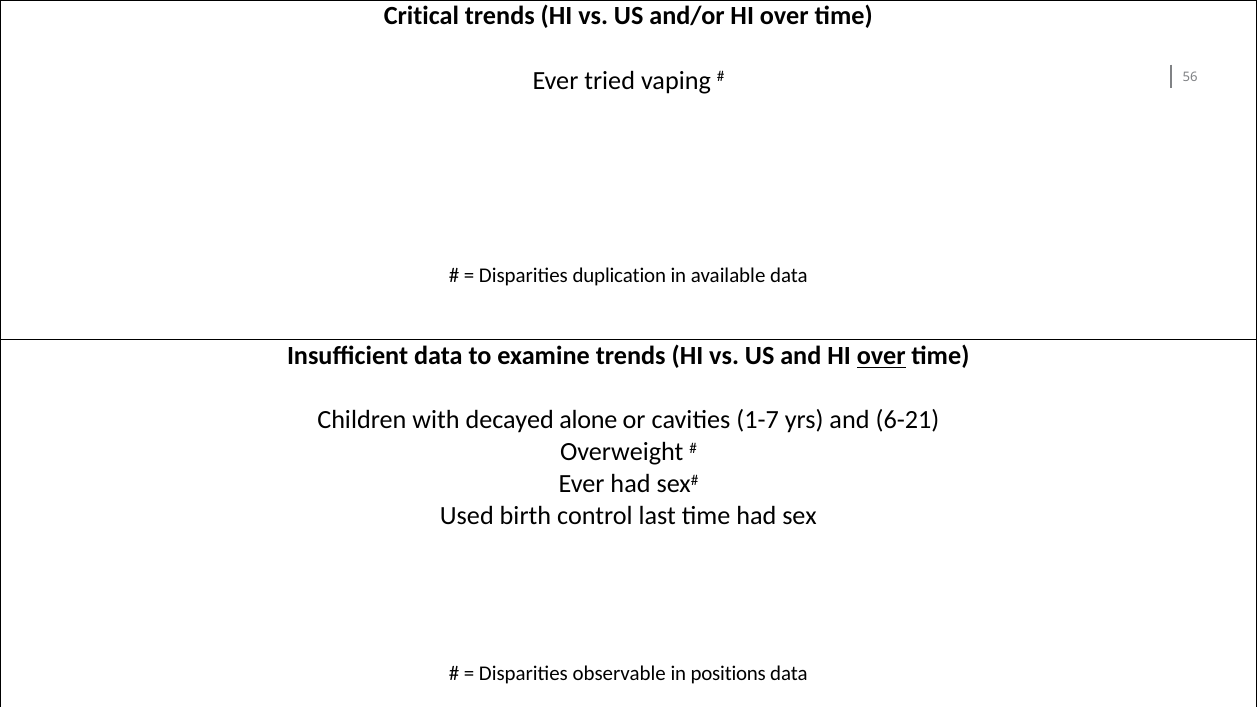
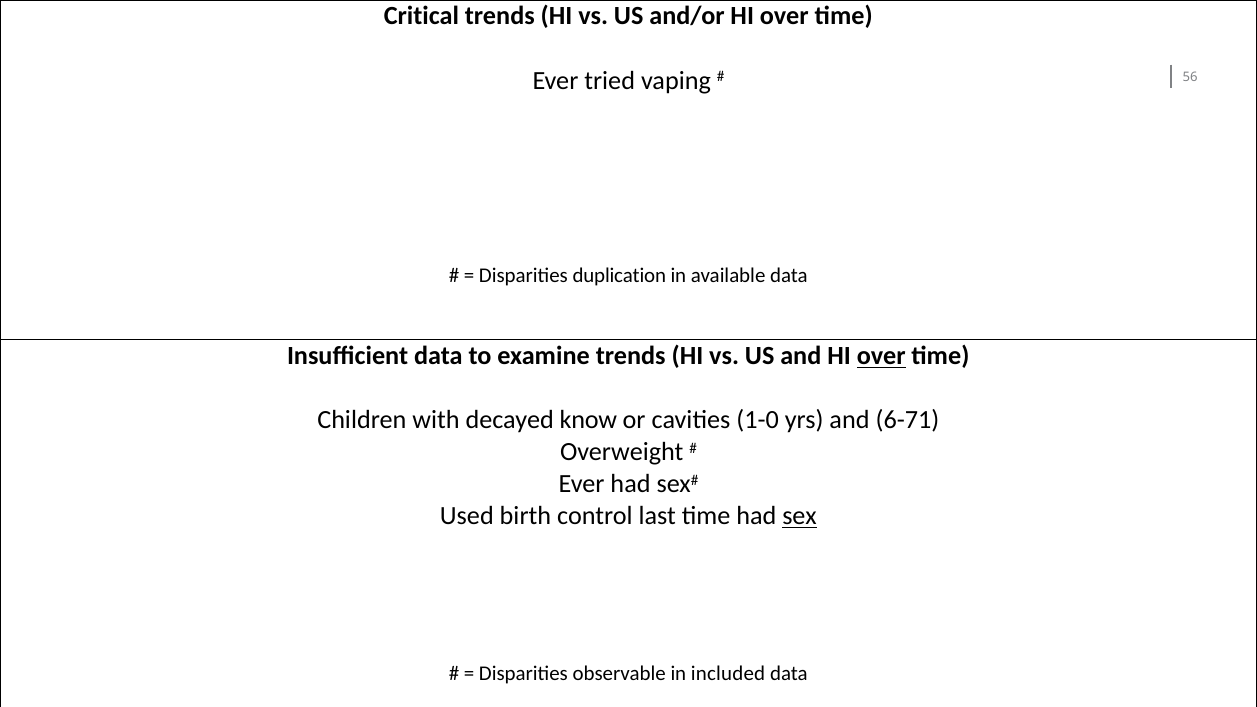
alone: alone -> know
1-7: 1-7 -> 1-0
6-21: 6-21 -> 6-71
sex underline: none -> present
positions: positions -> included
